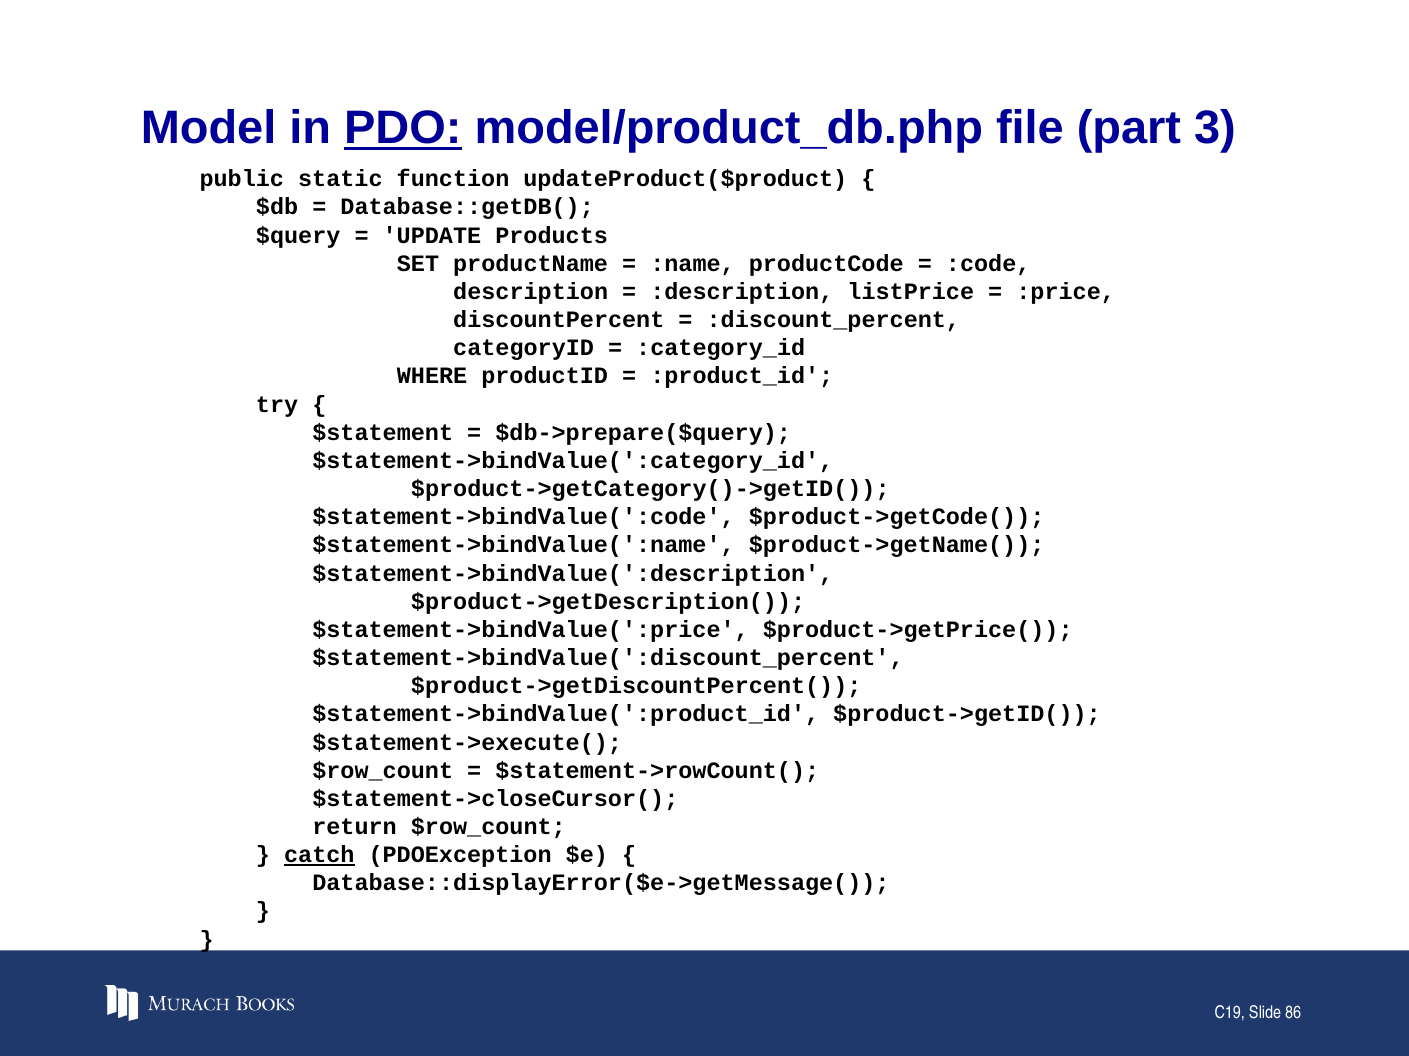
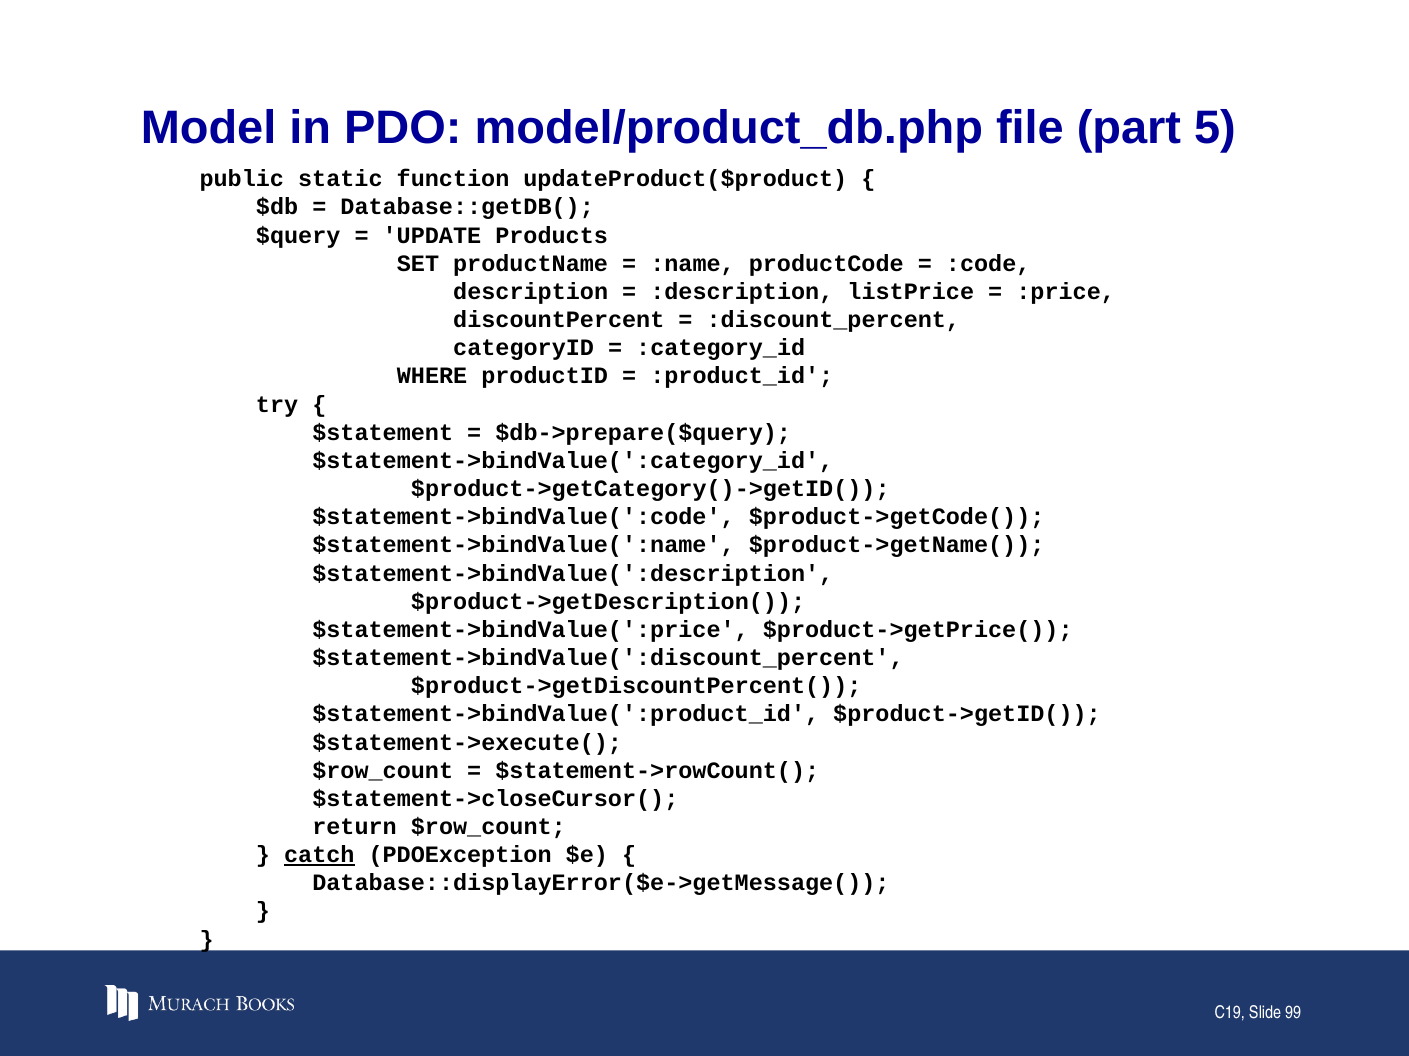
PDO underline: present -> none
3: 3 -> 5
86: 86 -> 99
